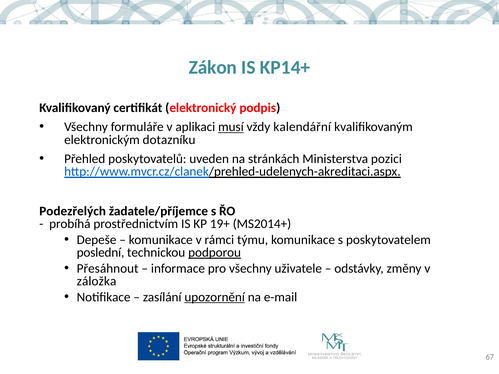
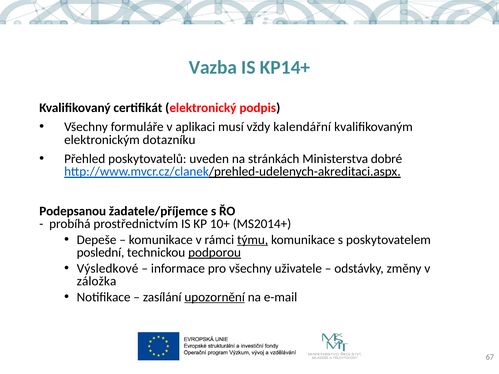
Zákon: Zákon -> Vazba
musí underline: present -> none
pozici: pozici -> dobré
Podezřelých: Podezřelých -> Podepsanou
19+: 19+ -> 10+
týmu underline: none -> present
Přesáhnout: Přesáhnout -> Výsledkové
